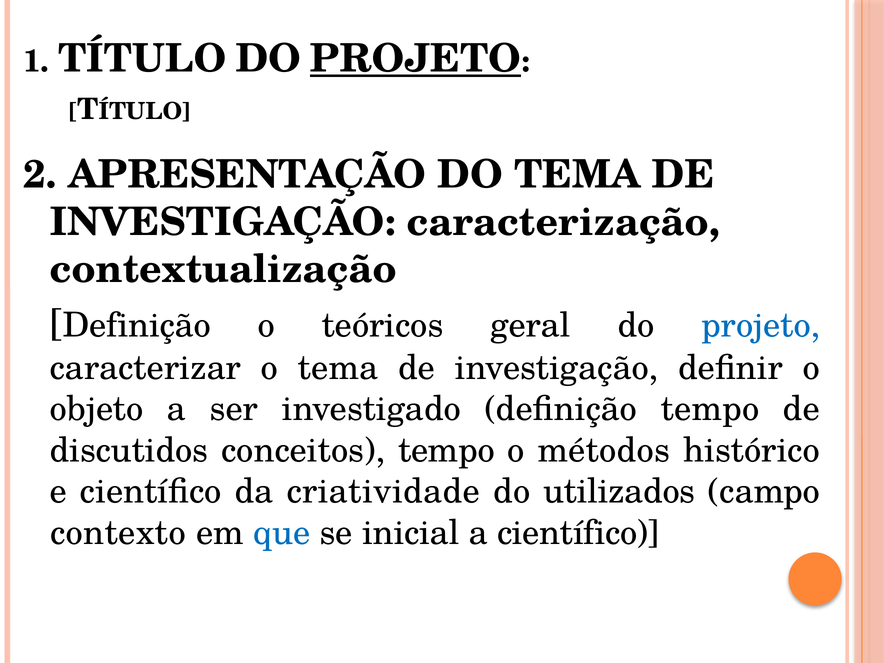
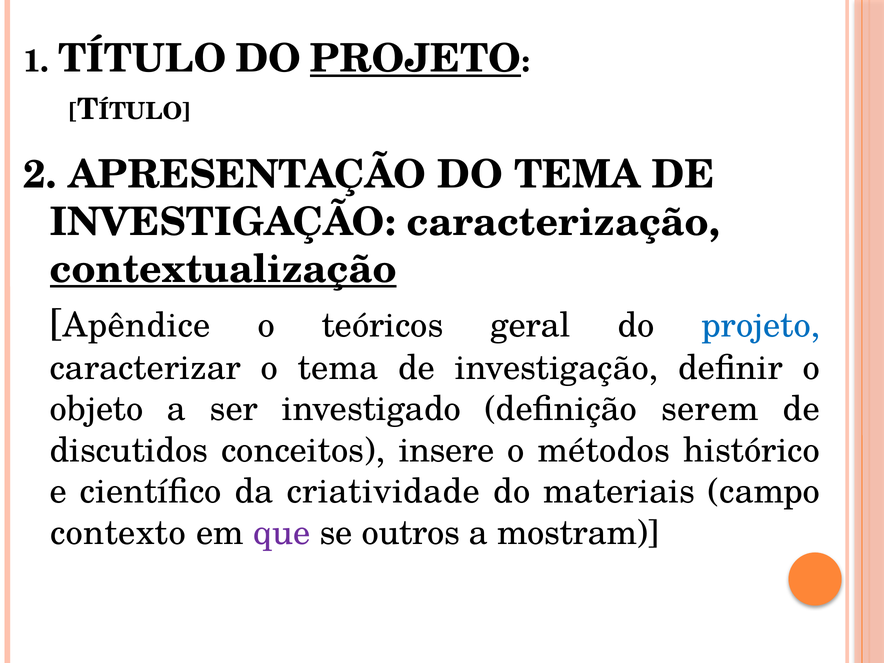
contextualização underline: none -> present
Definição at (137, 325): Definição -> Apêndice
definição tempo: tempo -> serem
conceitos tempo: tempo -> insere
utilizados: utilizados -> materiais
que colour: blue -> purple
inicial: inicial -> outros
a científico: científico -> mostram
